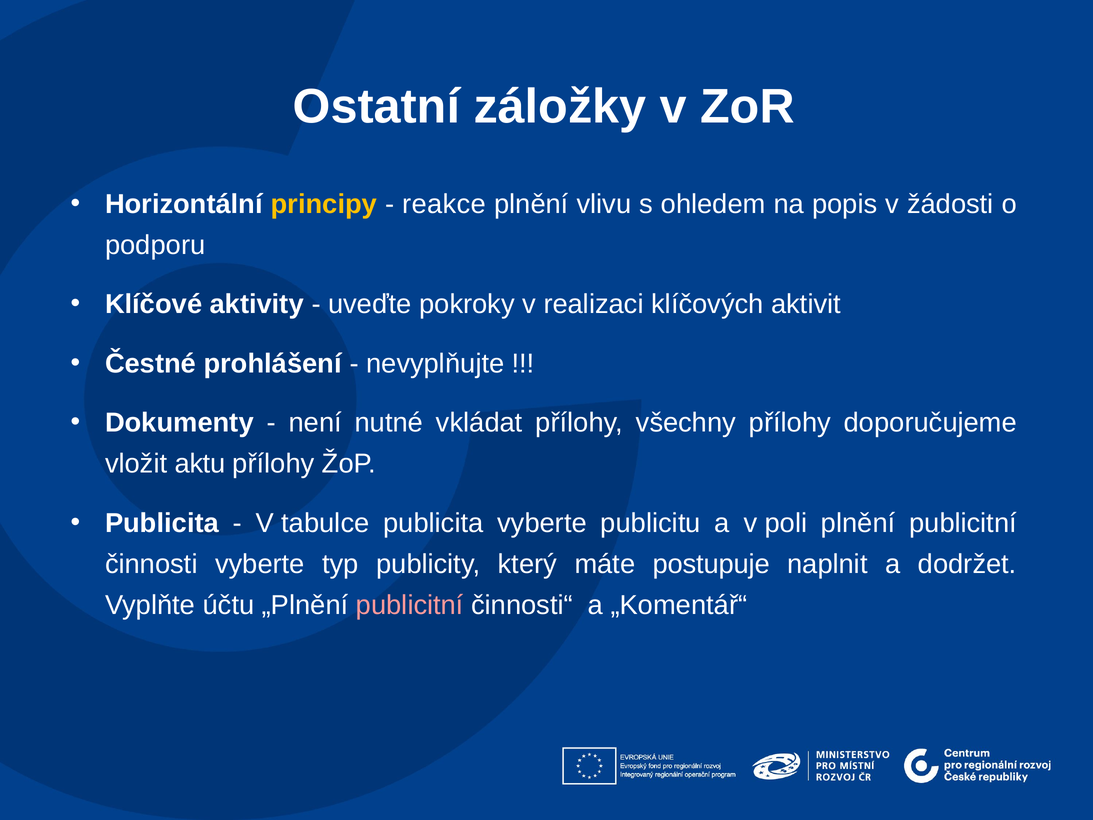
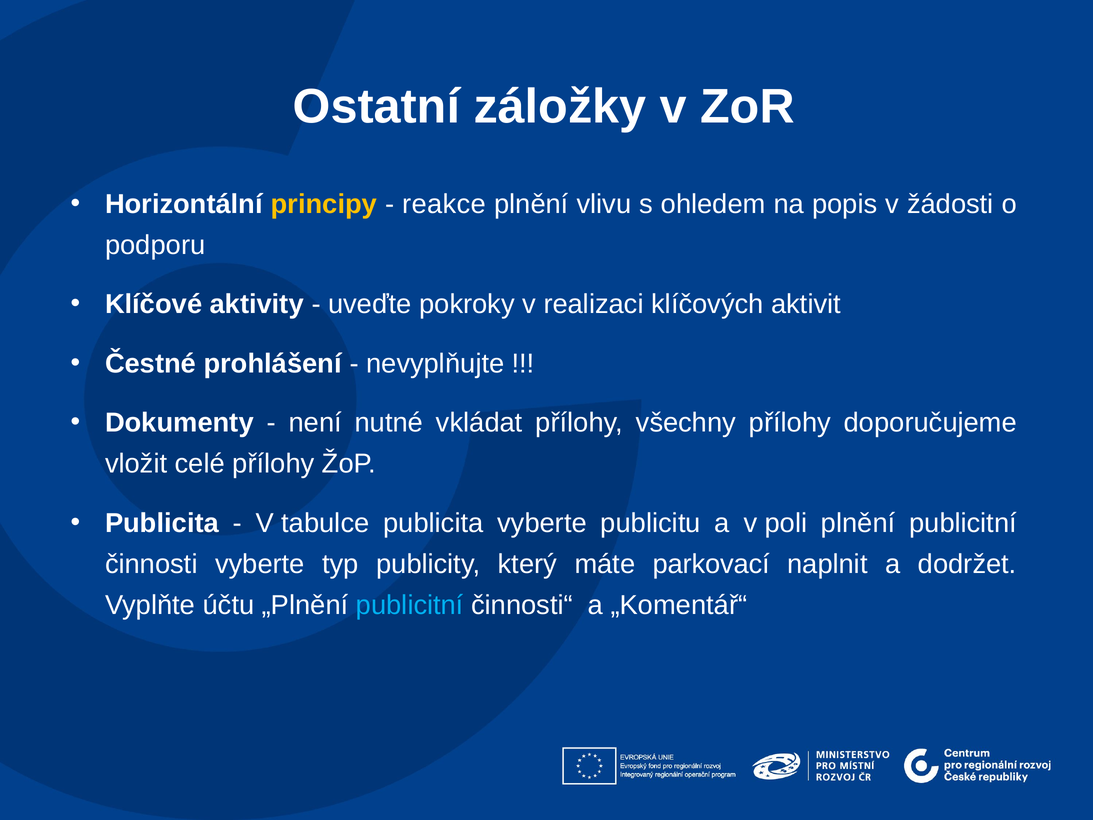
aktu: aktu -> celé
postupuje: postupuje -> parkovací
publicitní at (410, 605) colour: pink -> light blue
